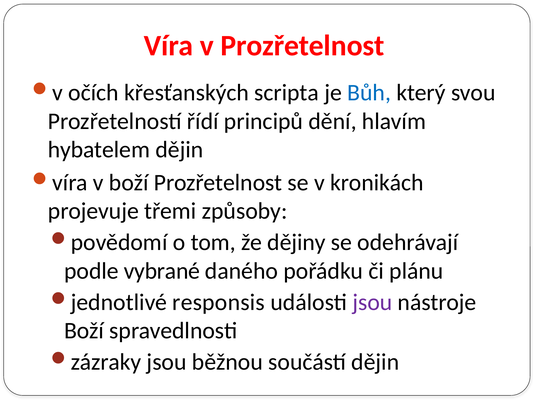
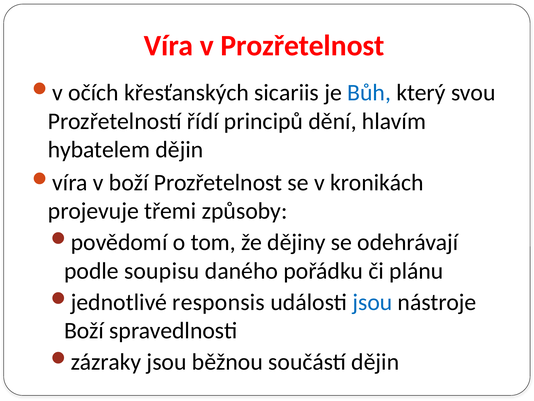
scripta: scripta -> sicariis
vybrané: vybrané -> soupisu
jsou at (372, 302) colour: purple -> blue
